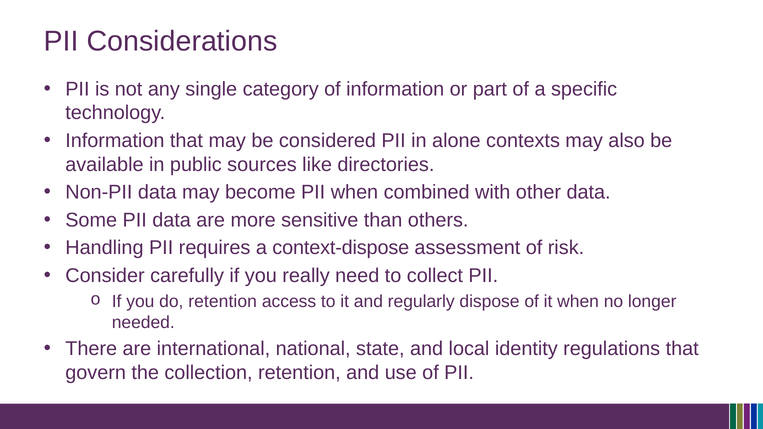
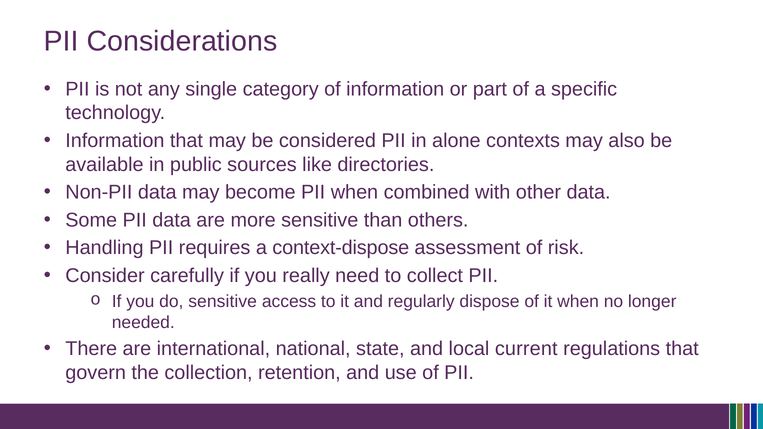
do retention: retention -> sensitive
identity: identity -> current
